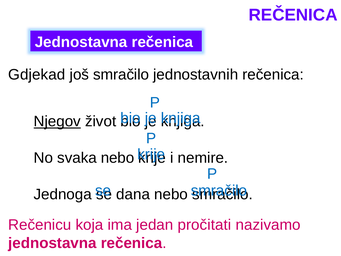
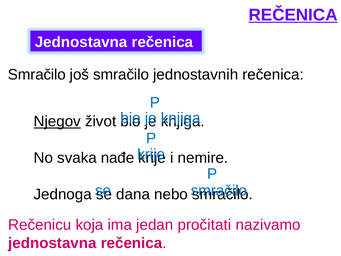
REČENICA at (293, 15) underline: none -> present
Gdjekad at (37, 75): Gdjekad -> Smračilo
svaka nebo: nebo -> nađe
